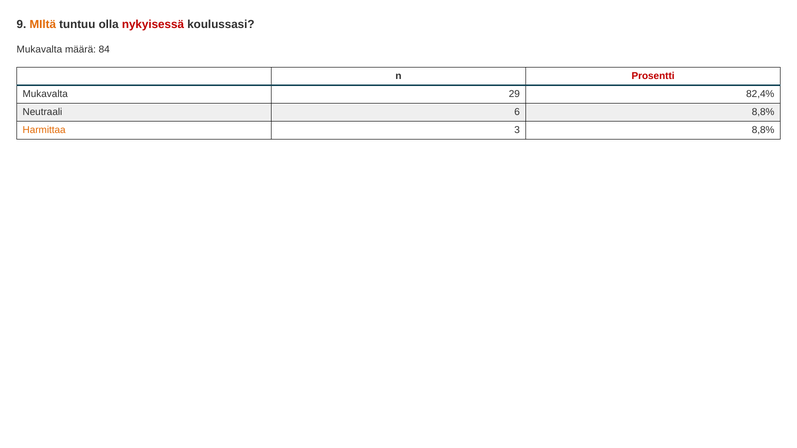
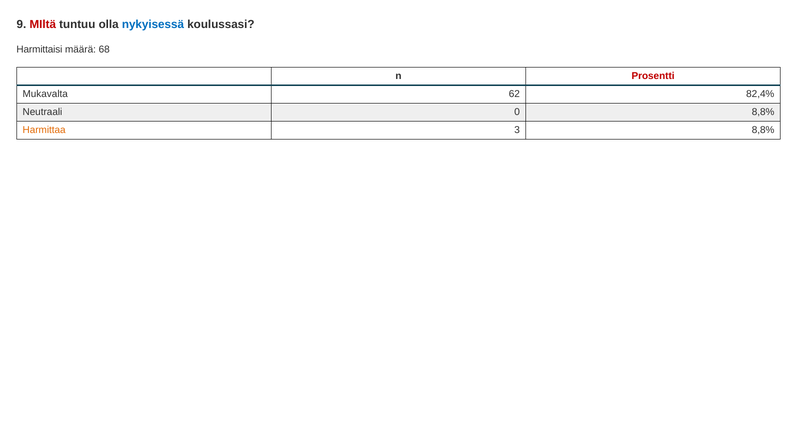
MIltä colour: orange -> red
nykyisessä colour: red -> blue
Mukavalta at (39, 50): Mukavalta -> Harmittaisi
84: 84 -> 68
29: 29 -> 62
6: 6 -> 0
